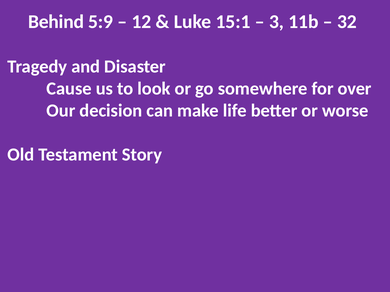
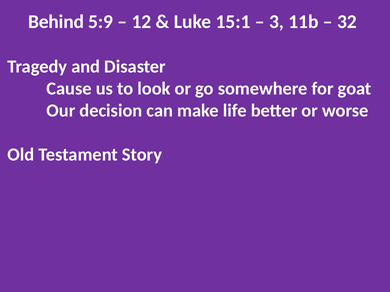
over: over -> goat
